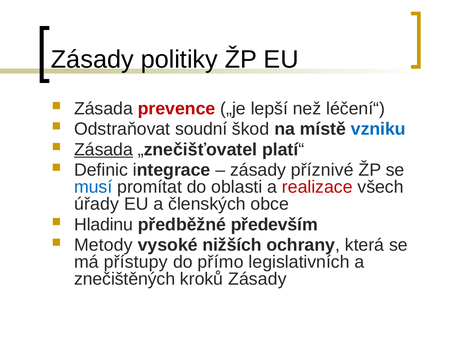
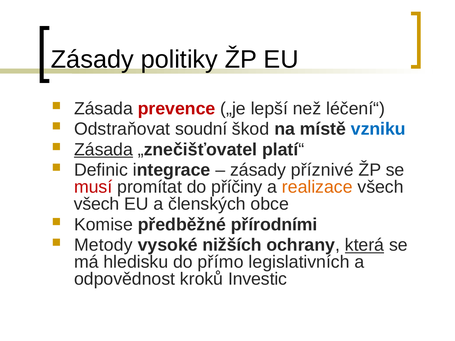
musí colour: blue -> red
oblasti: oblasti -> příčiny
realizace colour: red -> orange
úřady at (97, 204): úřady -> všech
Hladinu: Hladinu -> Komise
především: především -> přírodními
která underline: none -> present
přístupy: přístupy -> hledisku
znečištěných: znečištěných -> odpovědnost
kroků Zásady: Zásady -> Investic
